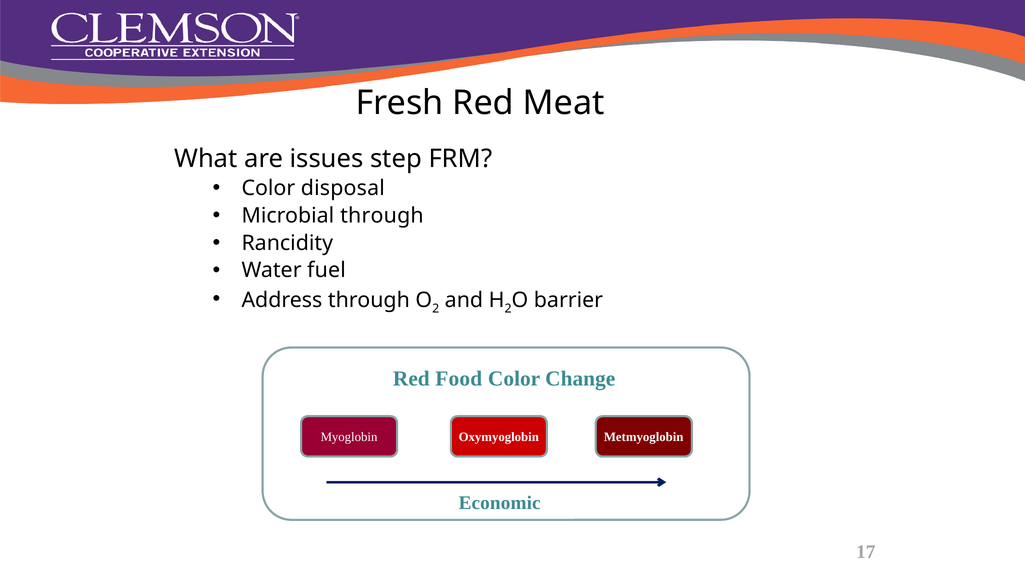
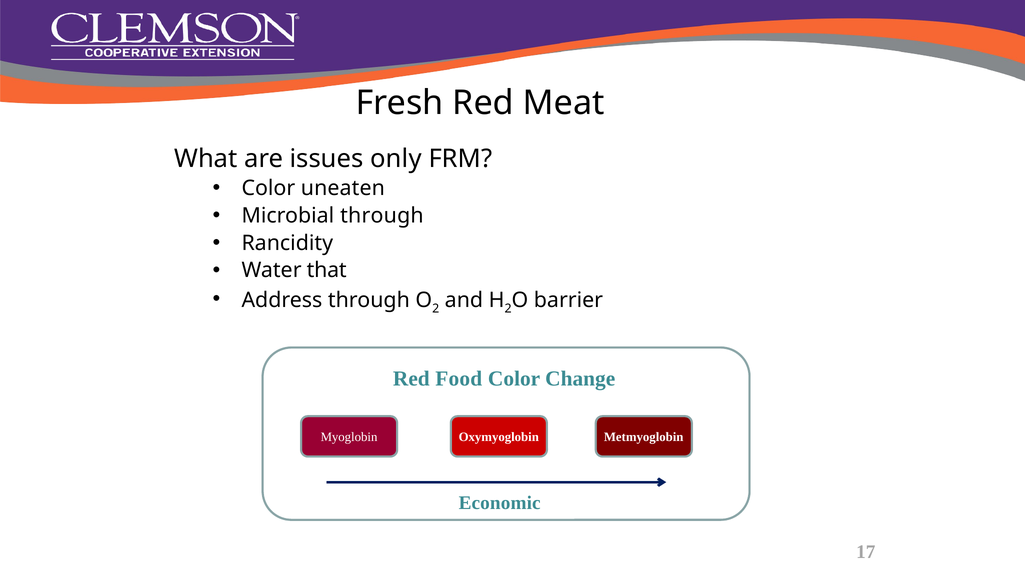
step: step -> only
disposal: disposal -> uneaten
fuel: fuel -> that
